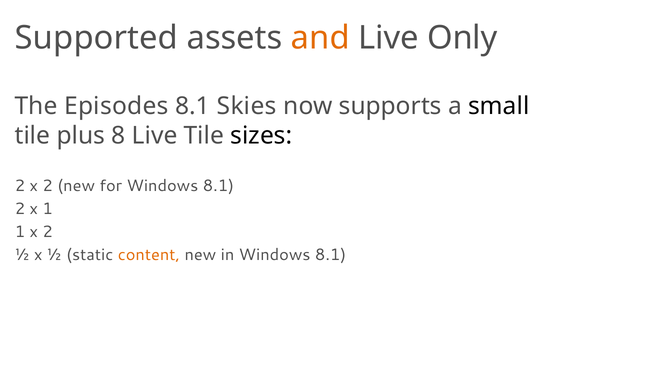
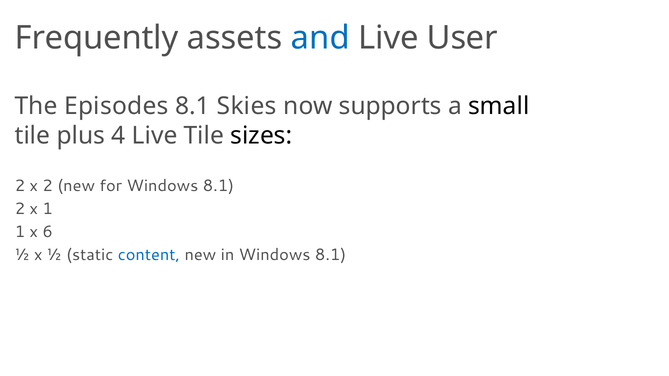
Supported: Supported -> Frequently
and colour: orange -> blue
Only: Only -> User
8: 8 -> 4
1 x 2: 2 -> 6
content colour: orange -> blue
